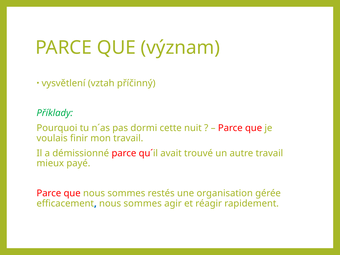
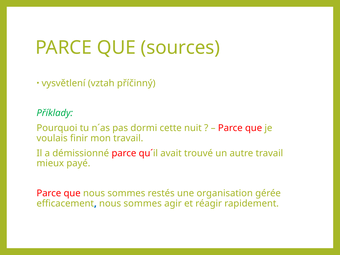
význam: význam -> sources
